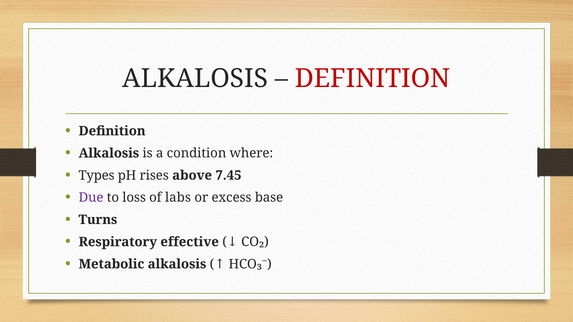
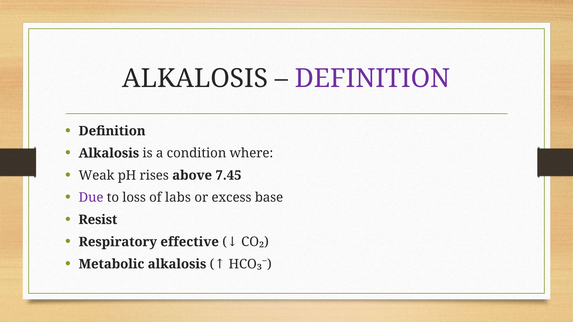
DEFINITION at (373, 79) colour: red -> purple
Types: Types -> Weak
Turns: Turns -> Resist
